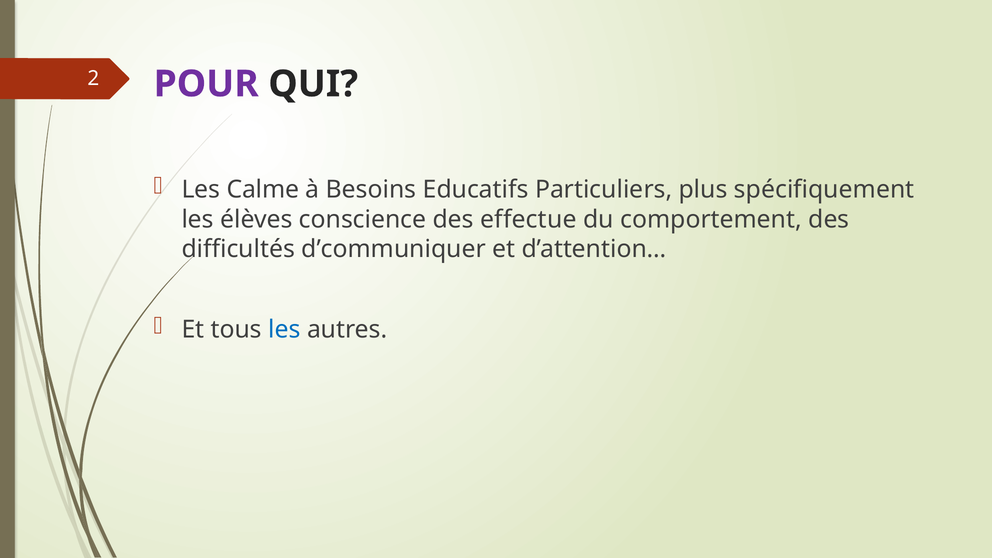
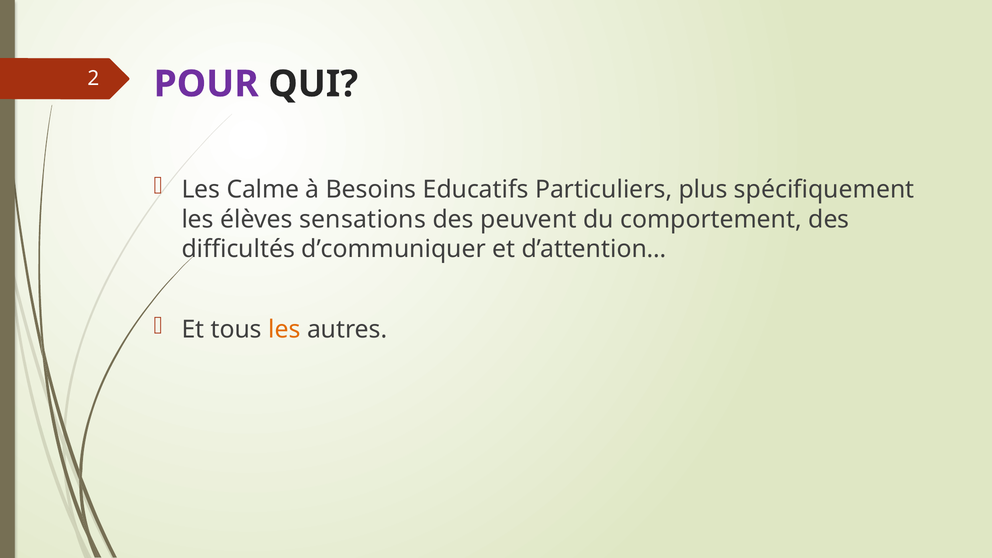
conscience: conscience -> sensations
effectue: effectue -> peuvent
les at (284, 329) colour: blue -> orange
